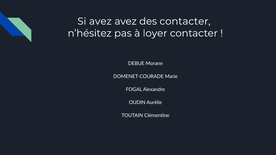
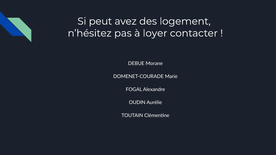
Si avez: avez -> peut
des contacter: contacter -> logement
